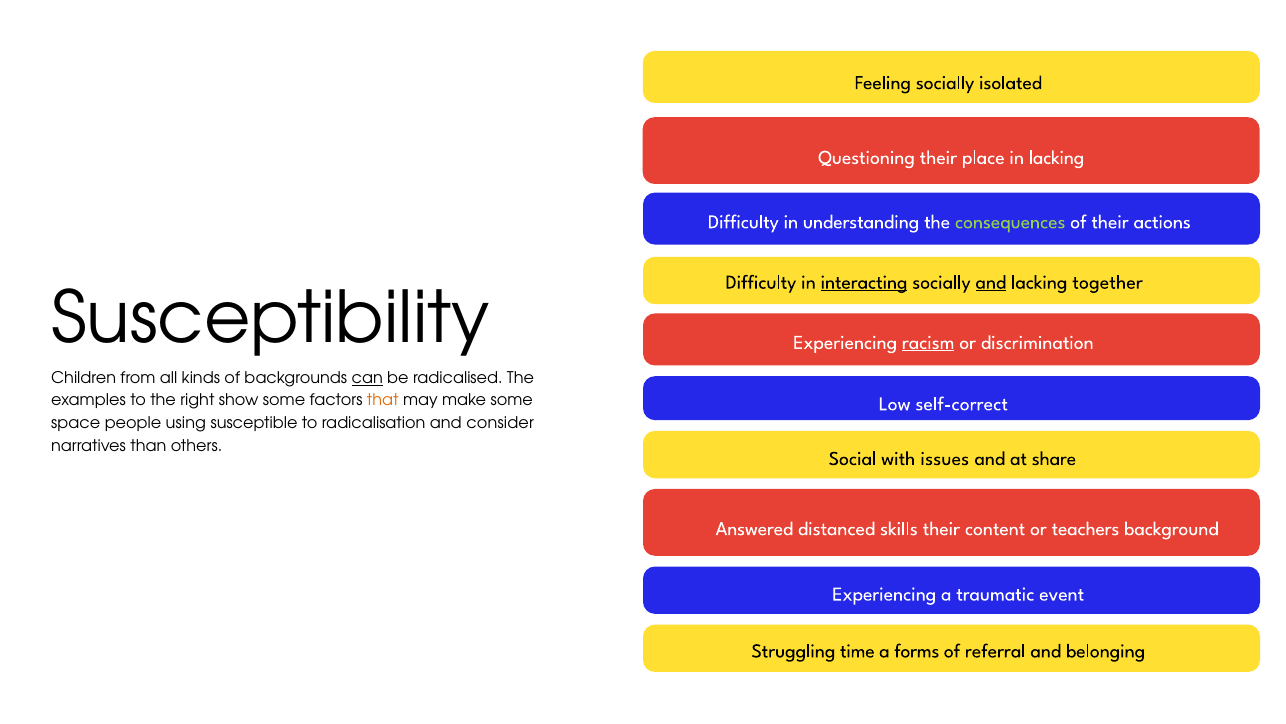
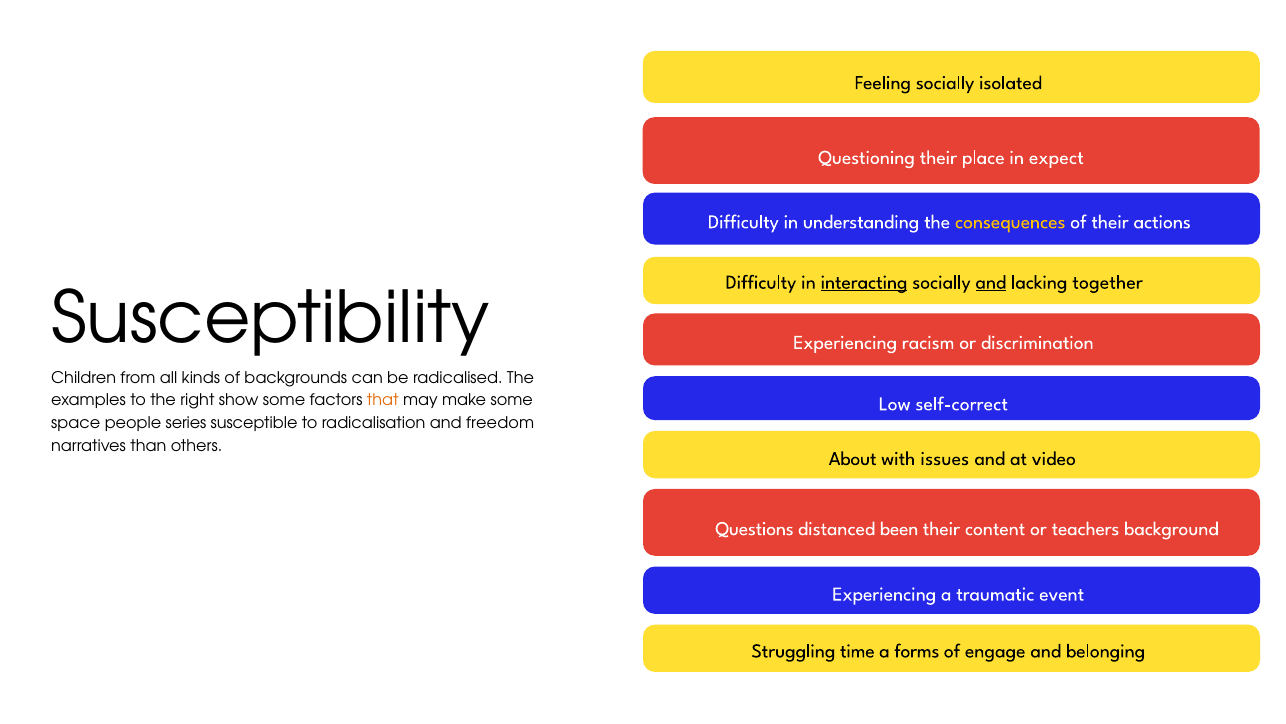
in lacking: lacking -> expect
consequences colour: light green -> yellow
racism underline: present -> none
can underline: present -> none
using: using -> series
consider: consider -> freedom
Social: Social -> About
share: share -> video
Answered: Answered -> Questions
skills: skills -> been
referral: referral -> engage
